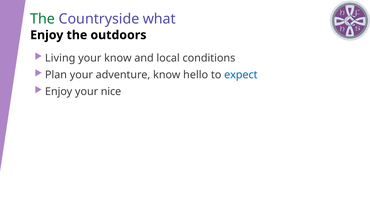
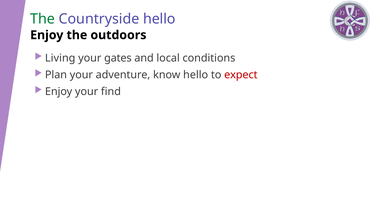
Countryside what: what -> hello
your know: know -> gates
expect colour: blue -> red
nice: nice -> find
